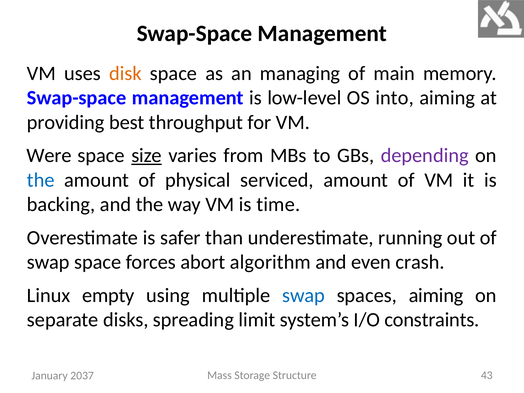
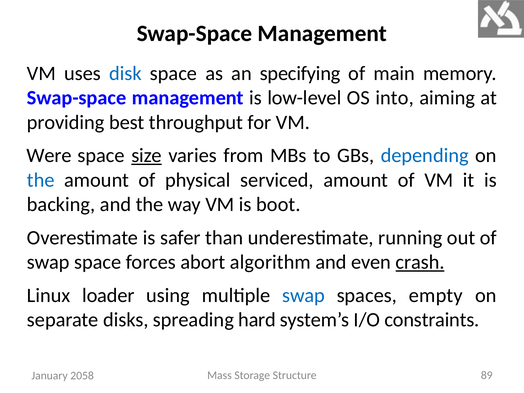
disk colour: orange -> blue
managing: managing -> specifying
depending colour: purple -> blue
time: time -> boot
crash underline: none -> present
empty: empty -> loader
spaces aiming: aiming -> empty
limit: limit -> hard
43: 43 -> 89
2037: 2037 -> 2058
